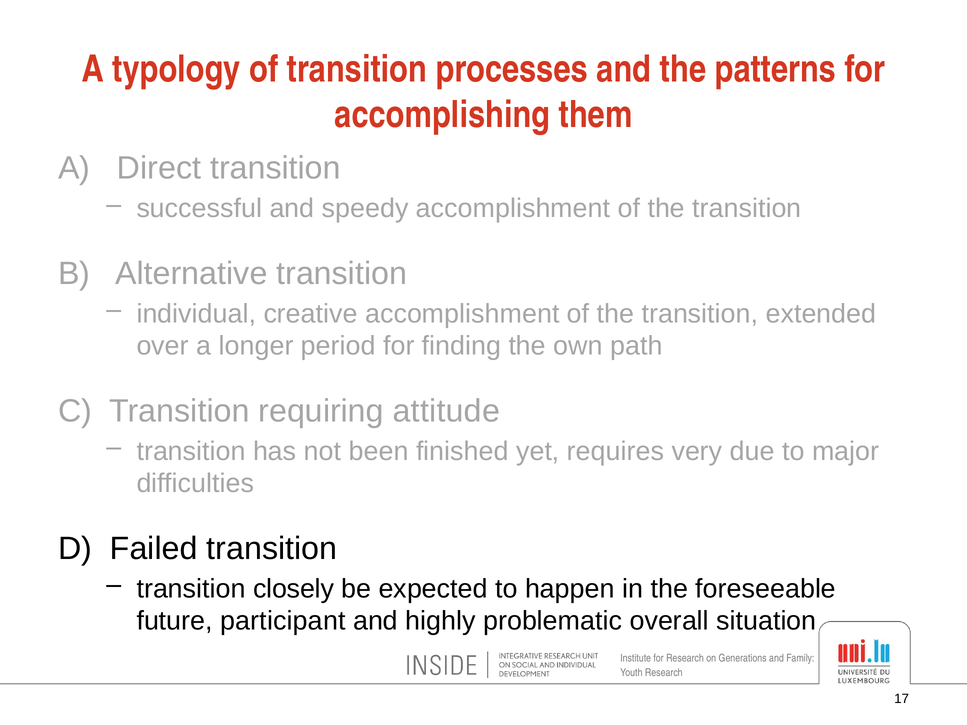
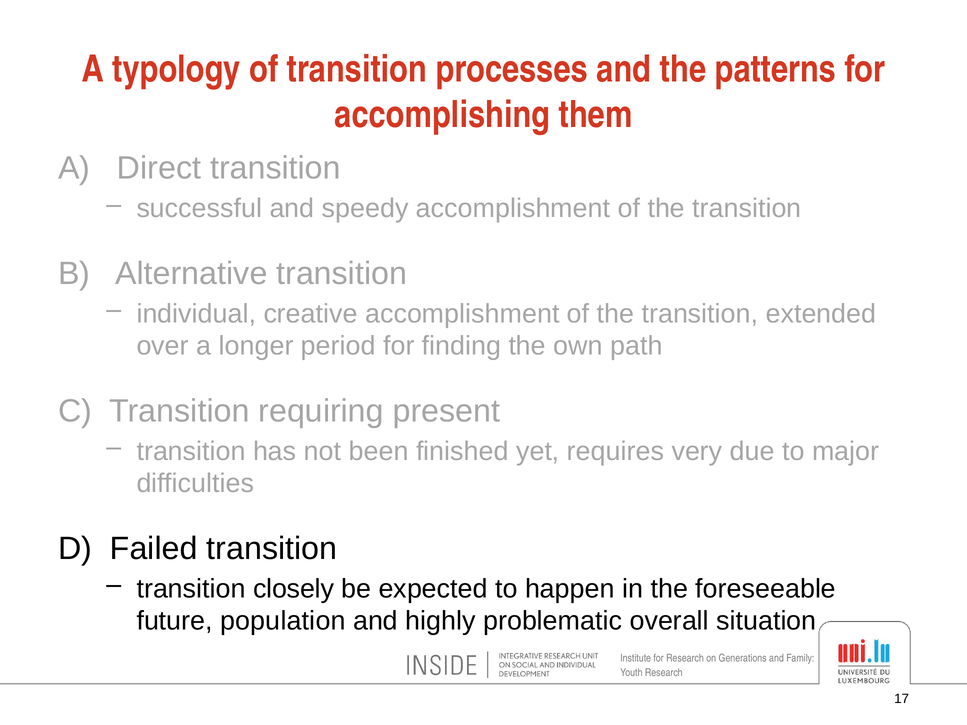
attitude: attitude -> present
participant: participant -> population
